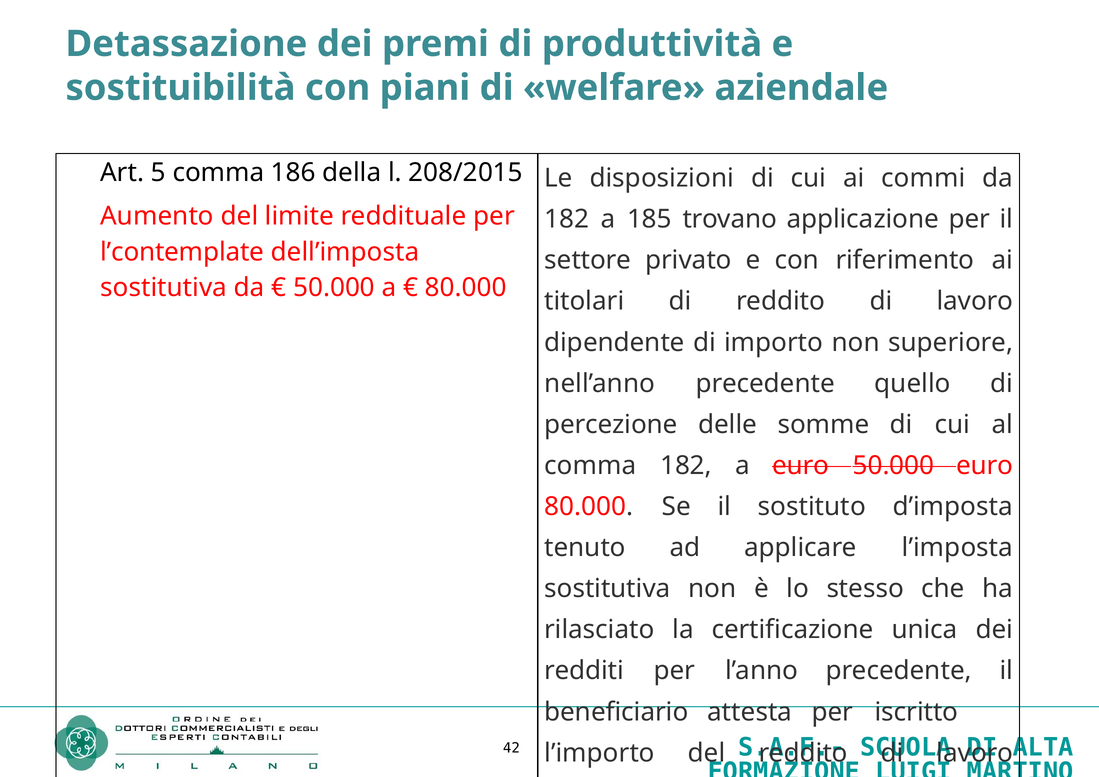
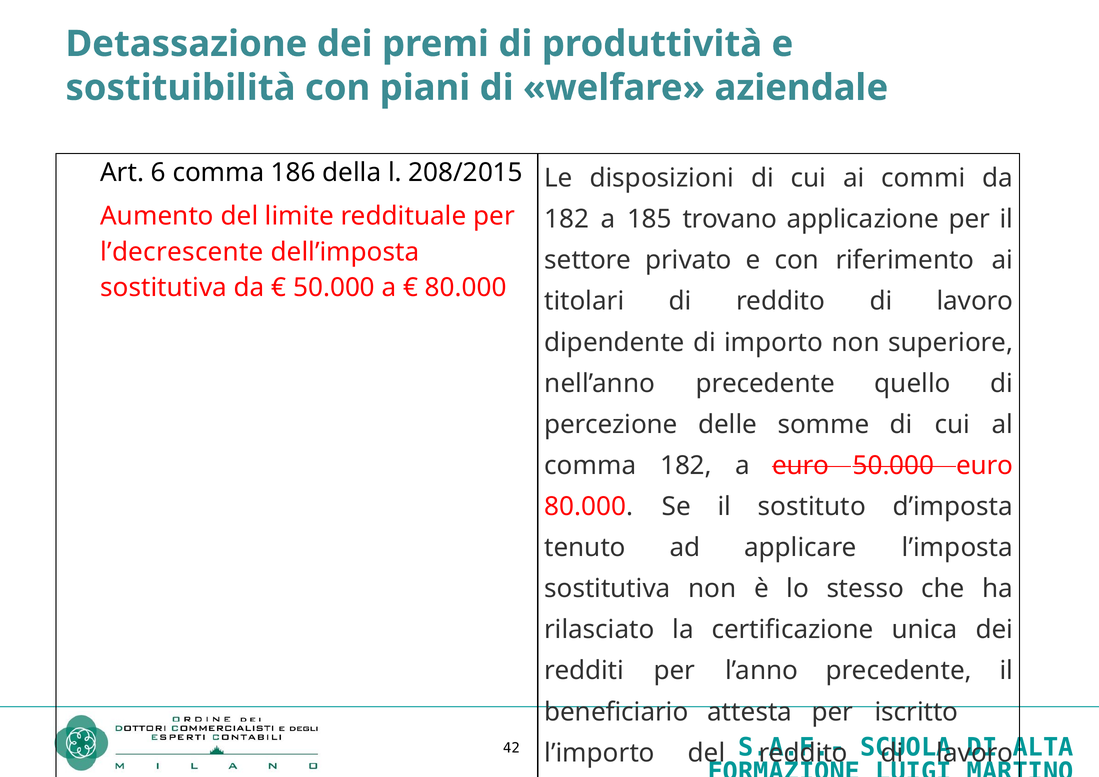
5: 5 -> 6
l’contemplate: l’contemplate -> l’decrescente
